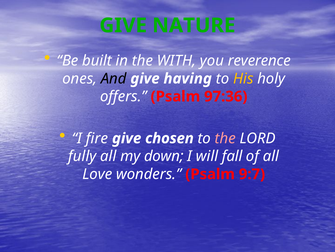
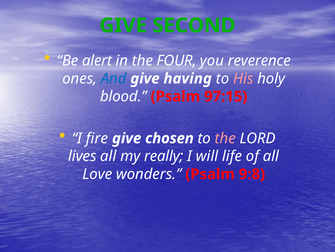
NATURE: NATURE -> SECOND
built: built -> alert
WITH: WITH -> FOUR
And colour: black -> blue
His colour: yellow -> pink
offers: offers -> blood
97:36: 97:36 -> 97:15
fully: fully -> lives
down: down -> really
fall: fall -> life
9:7: 9:7 -> 9:8
